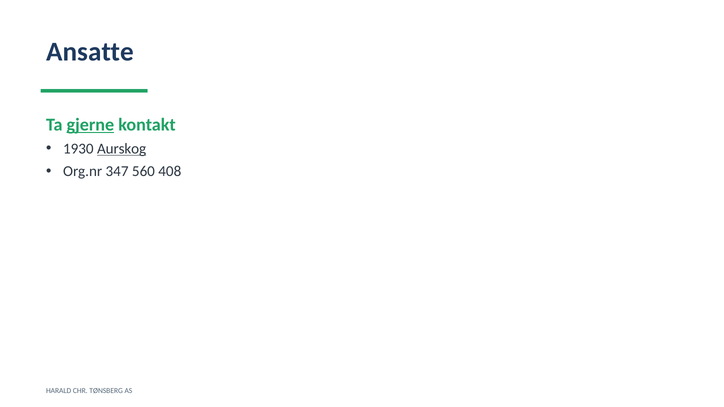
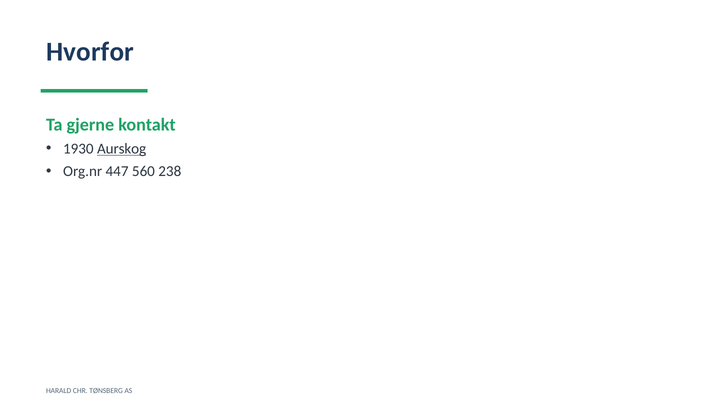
Ansatte: Ansatte -> Hvorfor
gjerne underline: present -> none
347: 347 -> 447
408: 408 -> 238
